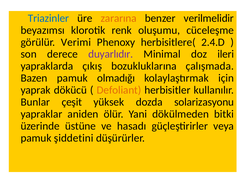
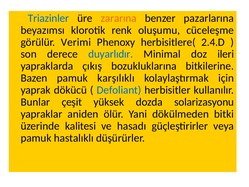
verilmelidir: verilmelidir -> pazarlarına
duyarlıdır colour: purple -> blue
çalışmada: çalışmada -> bitkilerine
olmadığı: olmadığı -> karşılıklı
Defoliant colour: orange -> blue
üstüne: üstüne -> kalitesi
şiddetini: şiddetini -> hastalıklı
